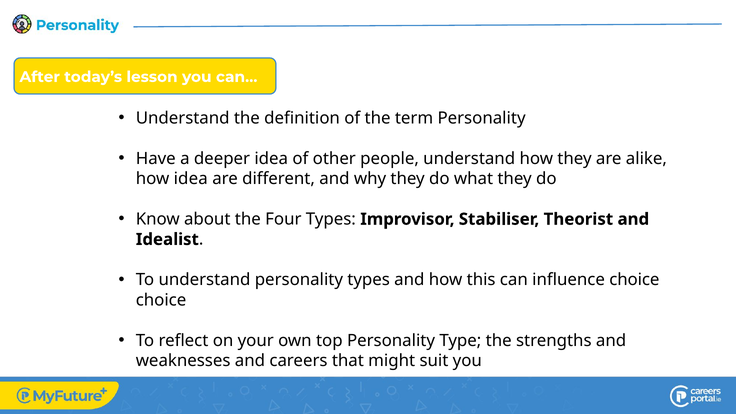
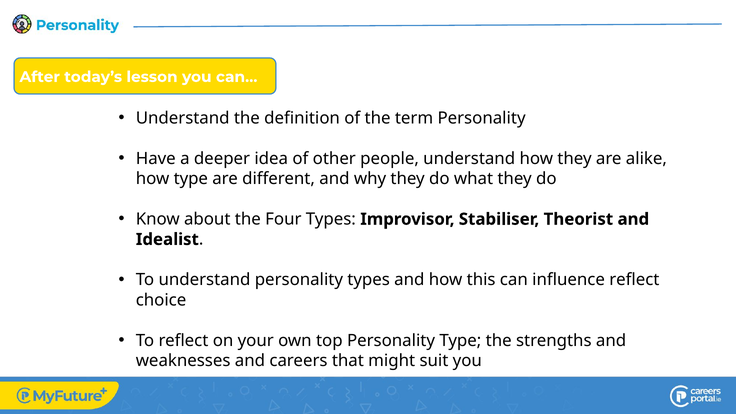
how idea: idea -> type
influence choice: choice -> reflect
